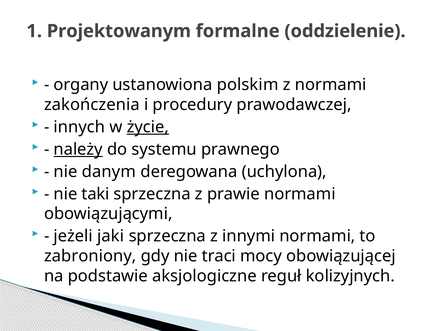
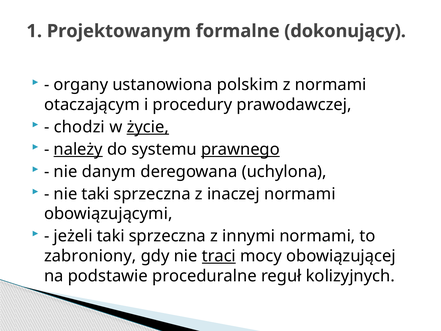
oddzielenie: oddzielenie -> dokonujący
zakończenia: zakończenia -> otaczającym
innych: innych -> chodzi
prawnego underline: none -> present
prawie: prawie -> inaczej
jeżeli jaki: jaki -> taki
traci underline: none -> present
aksjologiczne: aksjologiczne -> proceduralne
